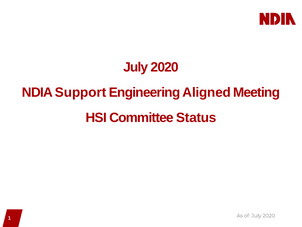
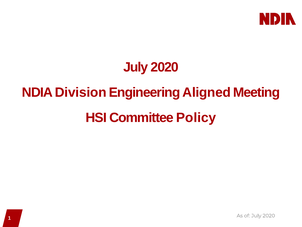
Support: Support -> Division
Status: Status -> Policy
